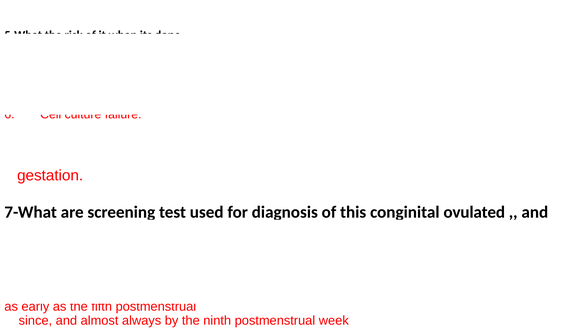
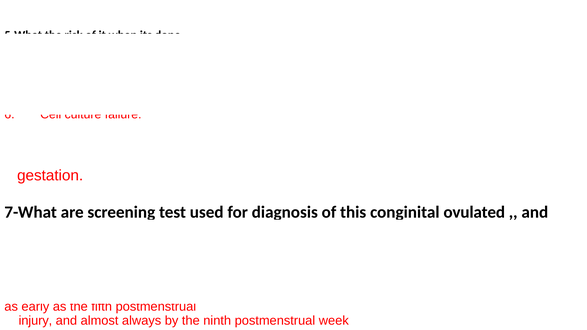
since at (35, 321): since -> injury
